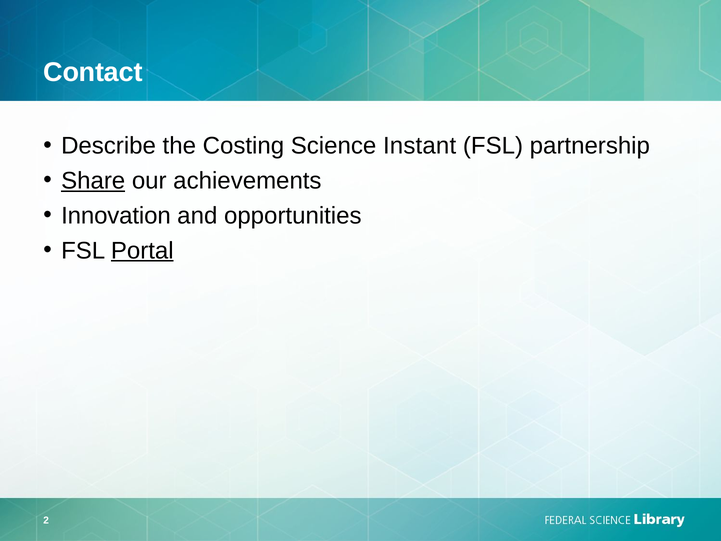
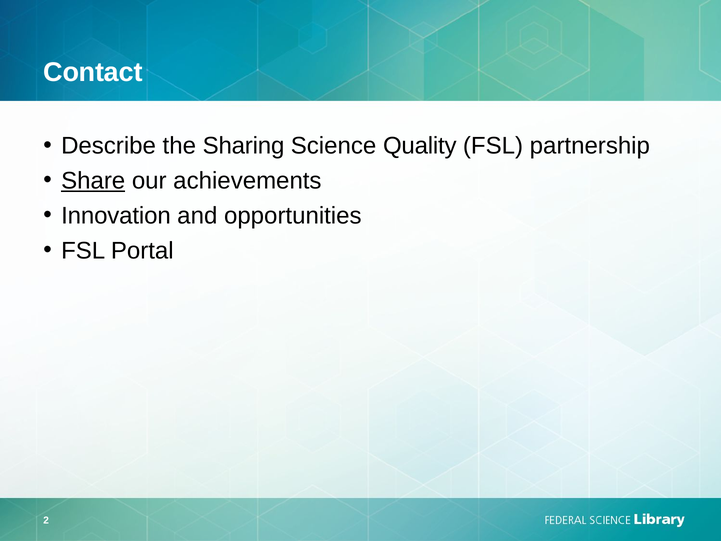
Costing: Costing -> Sharing
Instant: Instant -> Quality
Portal underline: present -> none
